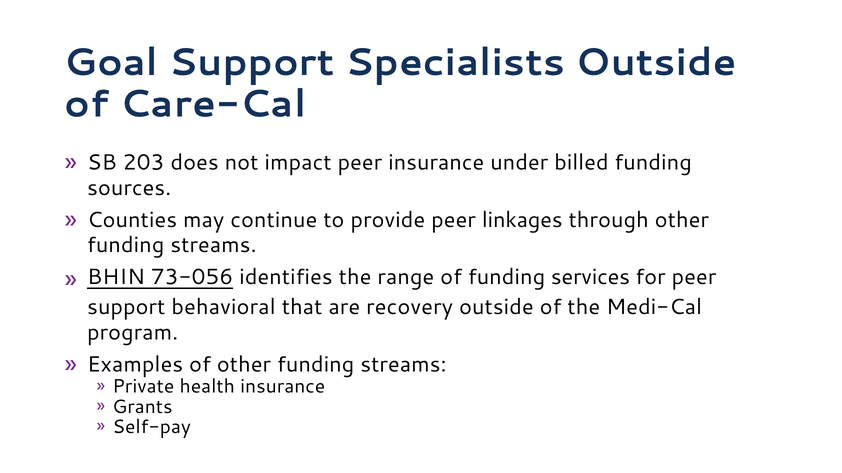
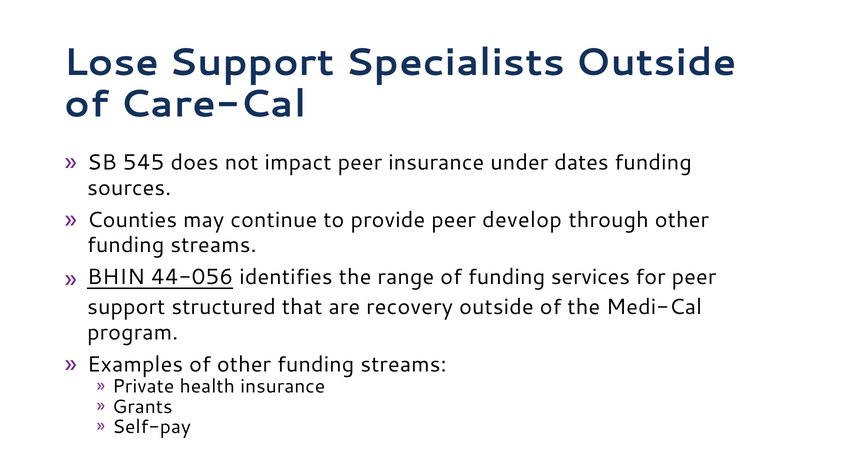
Goal: Goal -> Lose
203: 203 -> 545
billed: billed -> dates
linkages: linkages -> develop
73-056: 73-056 -> 44-056
behavioral: behavioral -> structured
